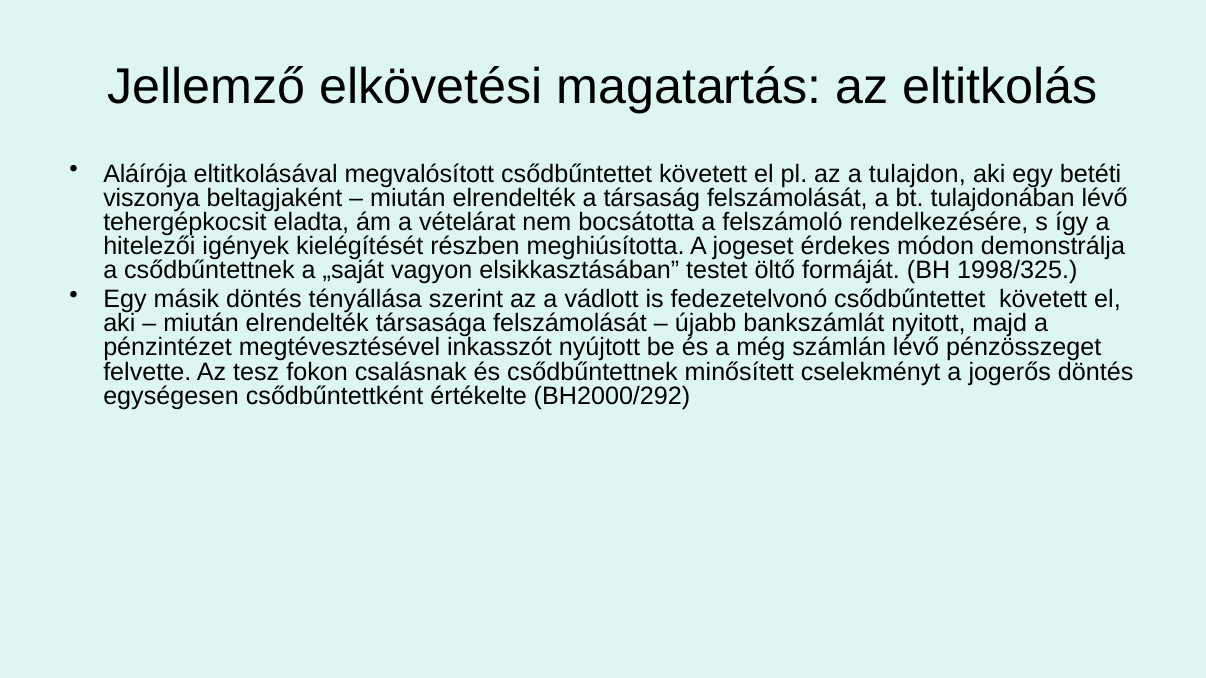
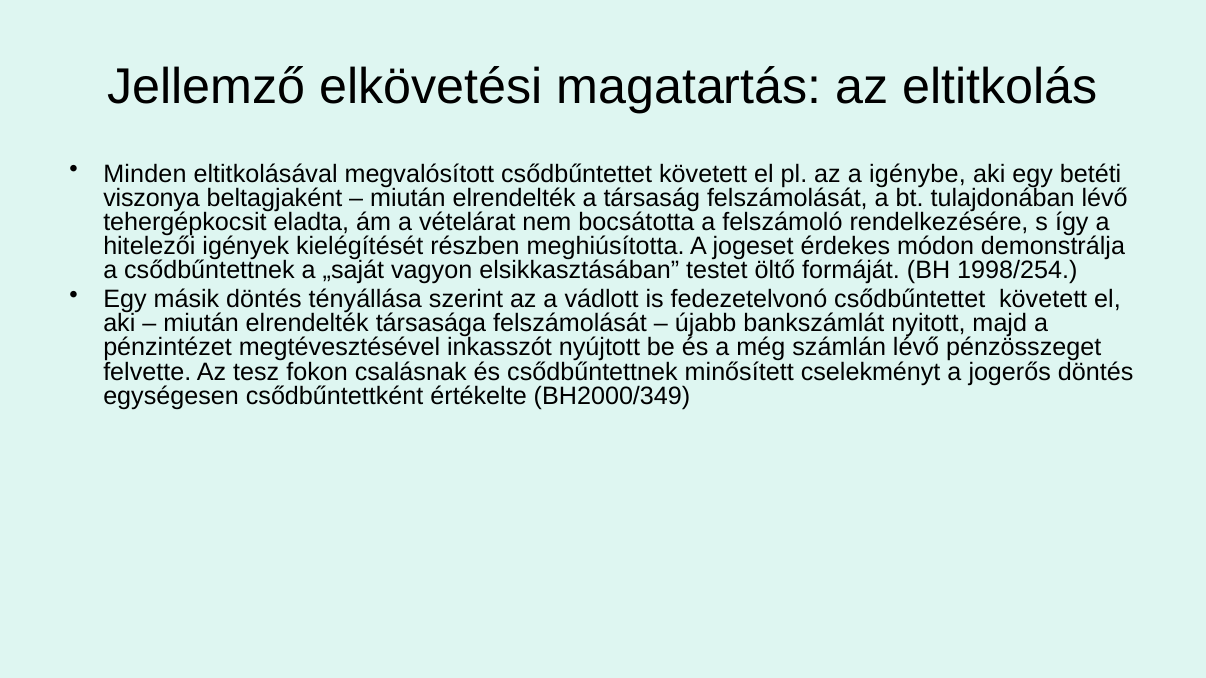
Aláírója: Aláírója -> Minden
tulajdon: tulajdon -> igénybe
1998/325: 1998/325 -> 1998/254
BH2000/292: BH2000/292 -> BH2000/349
